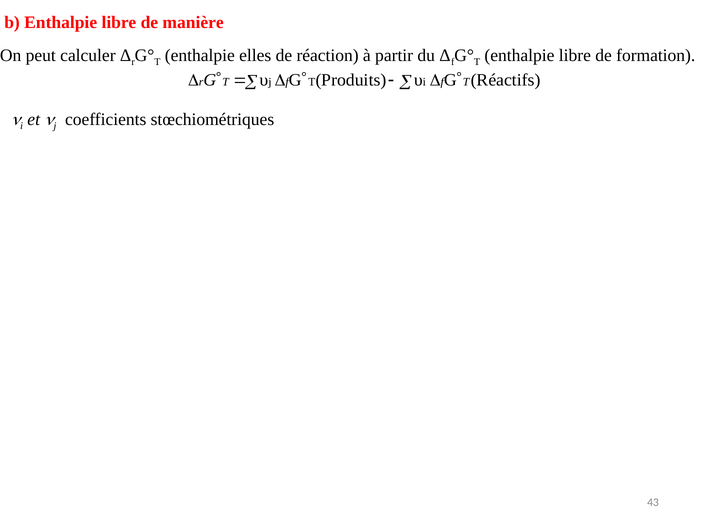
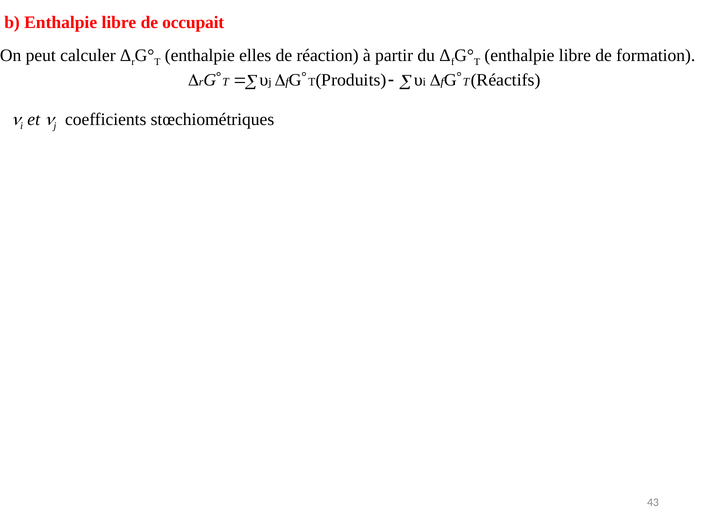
manière: manière -> occupait
